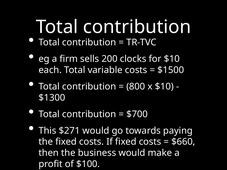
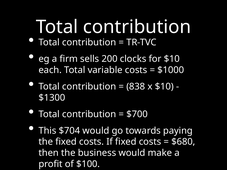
$1500: $1500 -> $1000
800: 800 -> 838
$271: $271 -> $704
$660: $660 -> $680
